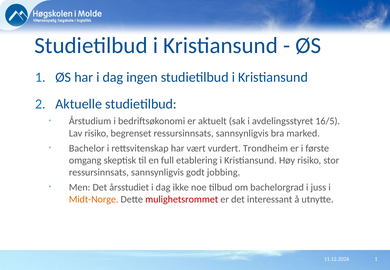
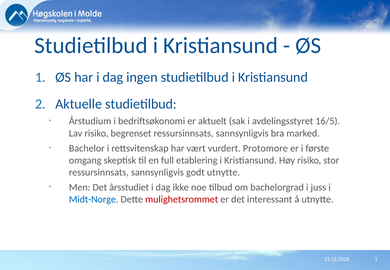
Trondheim: Trondheim -> Protomore
godt jobbing: jobbing -> utnytte
Midt-Norge colour: orange -> blue
